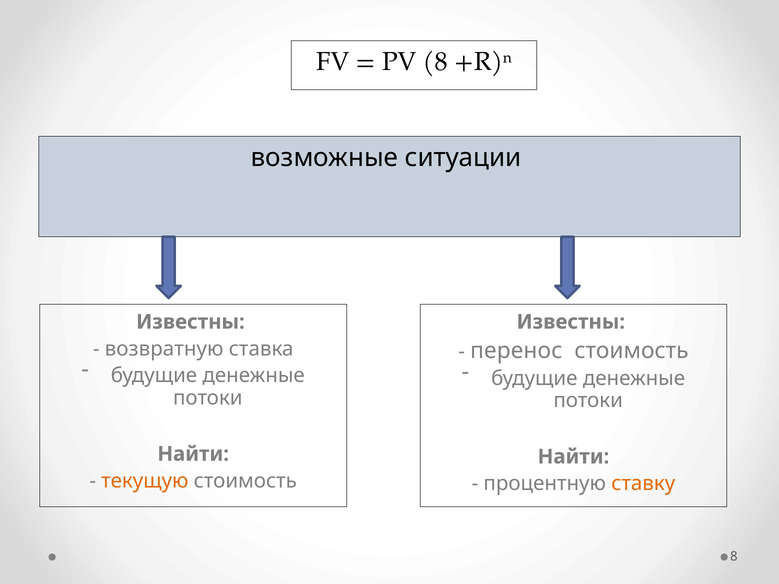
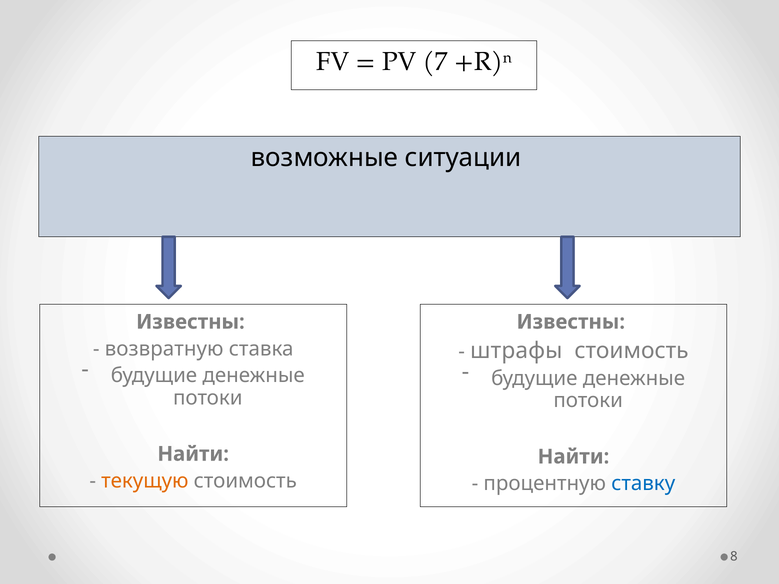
PV 8: 8 -> 7
перенос: перенос -> штрафы
ставку colour: orange -> blue
